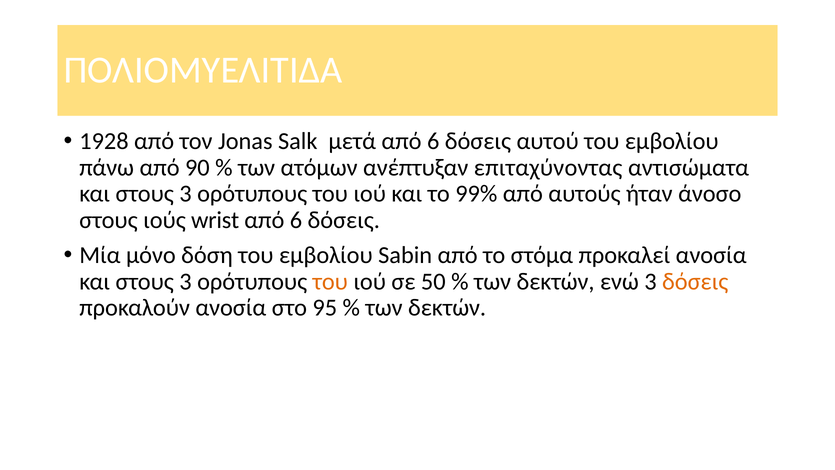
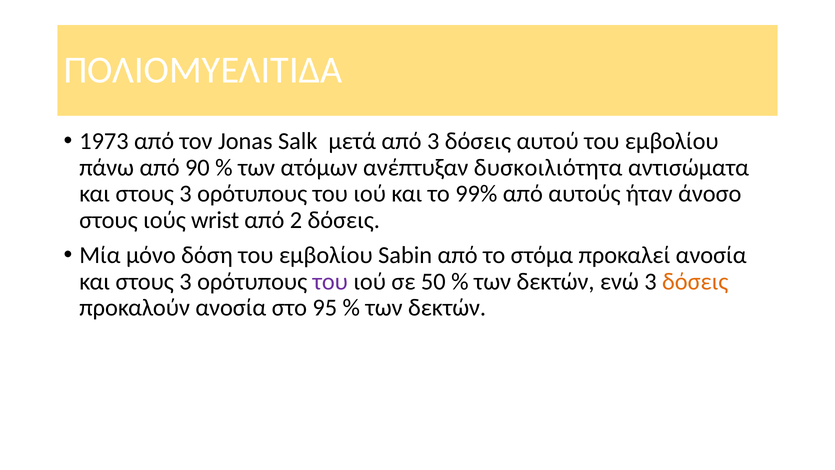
1928: 1928 -> 1973
μετά από 6: 6 -> 3
επιταχύνοντας: επιταχύνοντας -> δυσκοιλιότητα
6 at (296, 220): 6 -> 2
του at (330, 281) colour: orange -> purple
